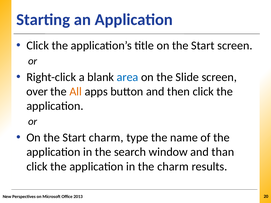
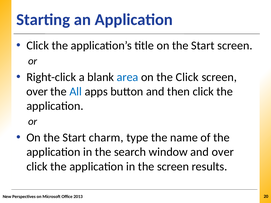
the Slide: Slide -> Click
All colour: orange -> blue
and than: than -> over
the charm: charm -> screen
